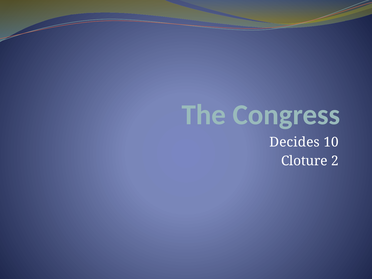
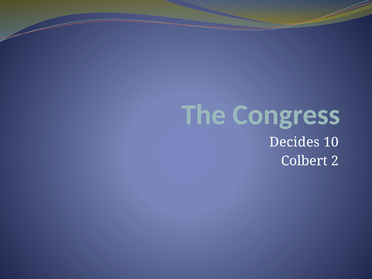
Cloture: Cloture -> Colbert
